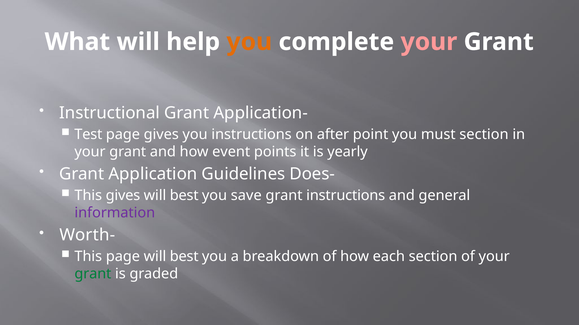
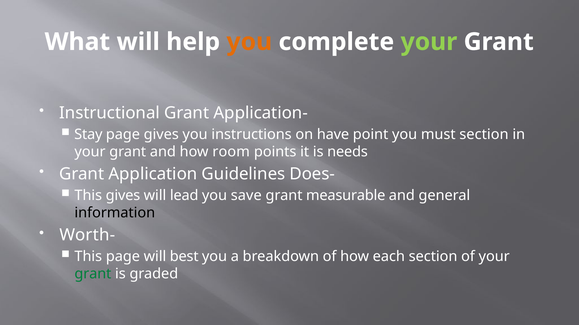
your at (429, 42) colour: pink -> light green
Test: Test -> Stay
after: after -> have
event: event -> room
yearly: yearly -> needs
best at (184, 196): best -> lead
grant instructions: instructions -> measurable
information colour: purple -> black
